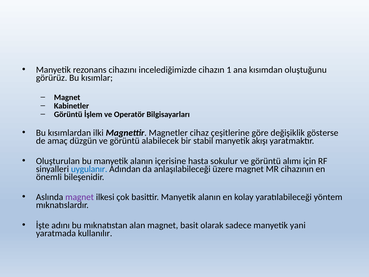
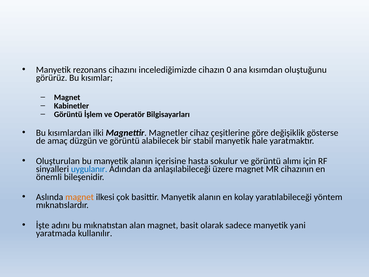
1: 1 -> 0
akışı: akışı -> hale
magnet at (80, 197) colour: purple -> orange
